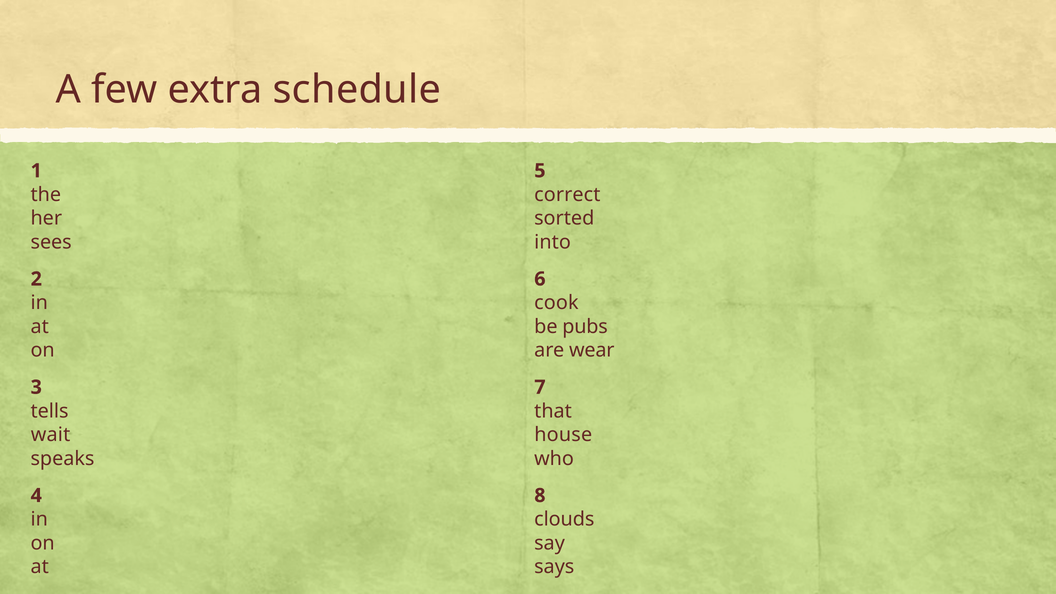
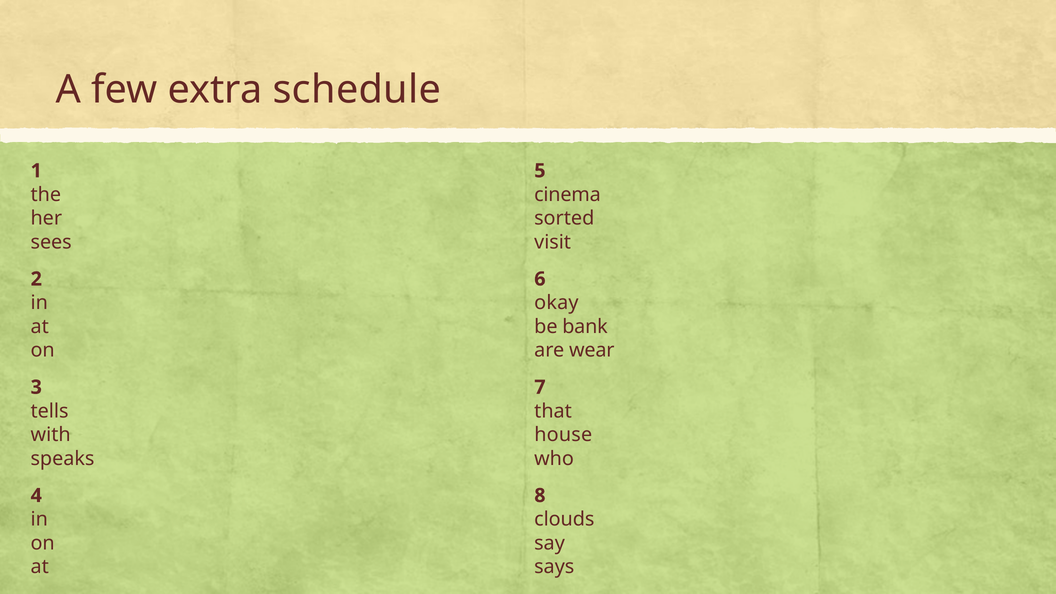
correct: correct -> cinema
into: into -> visit
cook: cook -> okay
pubs: pubs -> bank
wait: wait -> with
